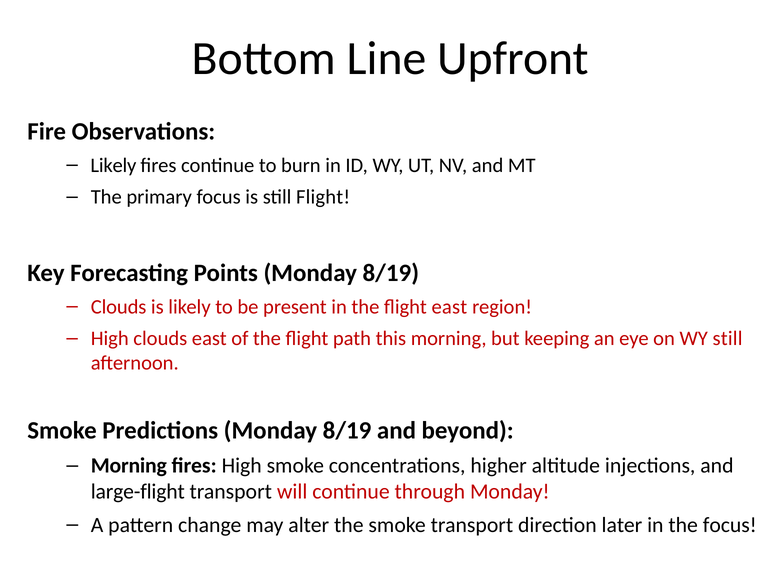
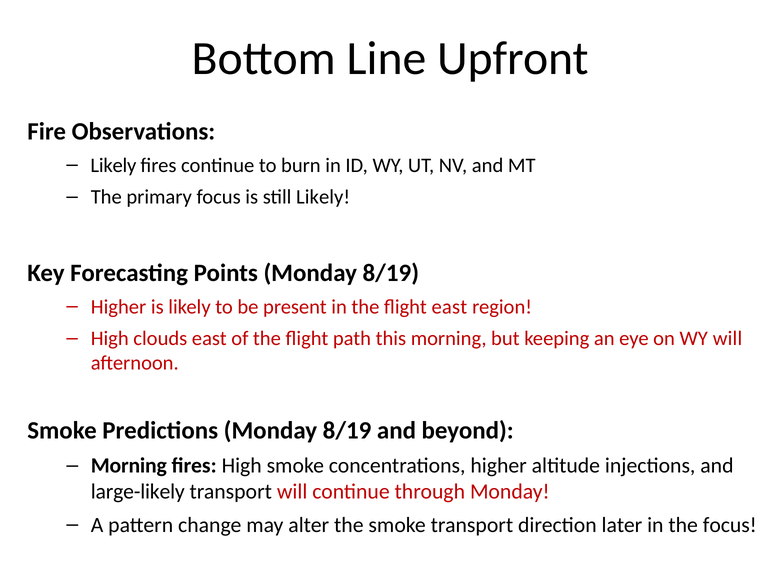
still Flight: Flight -> Likely
Clouds at (119, 307): Clouds -> Higher
WY still: still -> will
large-flight: large-flight -> large-likely
